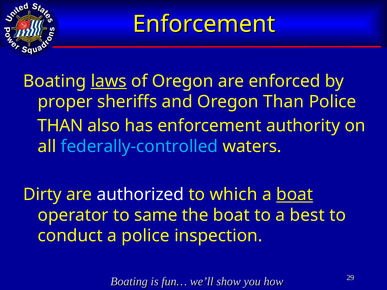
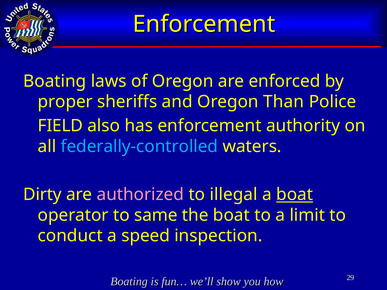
laws underline: present -> none
THAN at (60, 126): THAN -> FIELD
authorized colour: white -> pink
which: which -> illegal
best: best -> limit
a police: police -> speed
